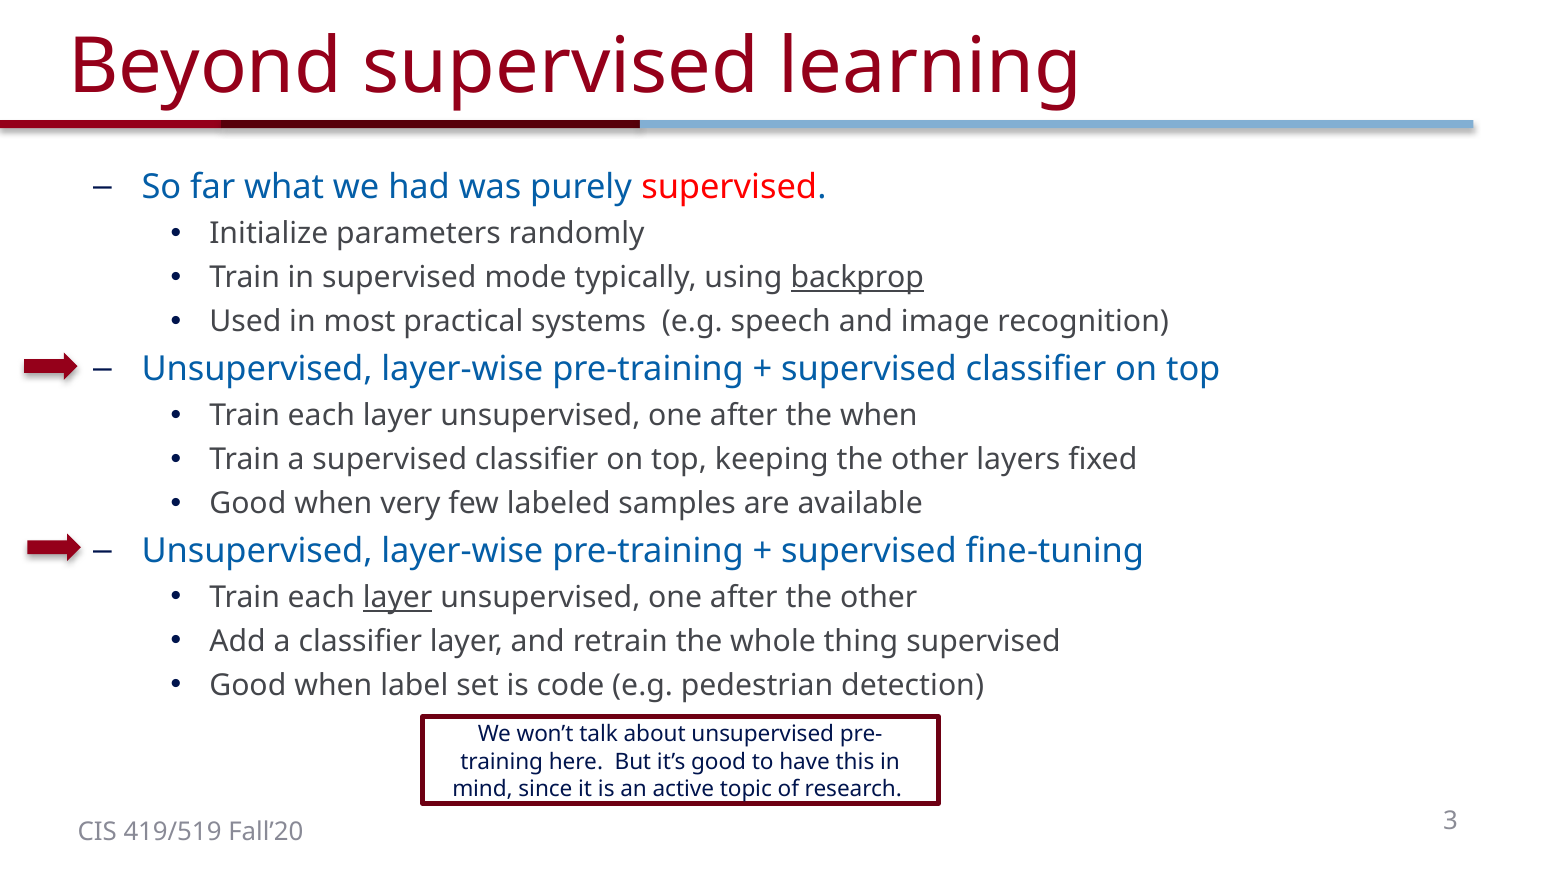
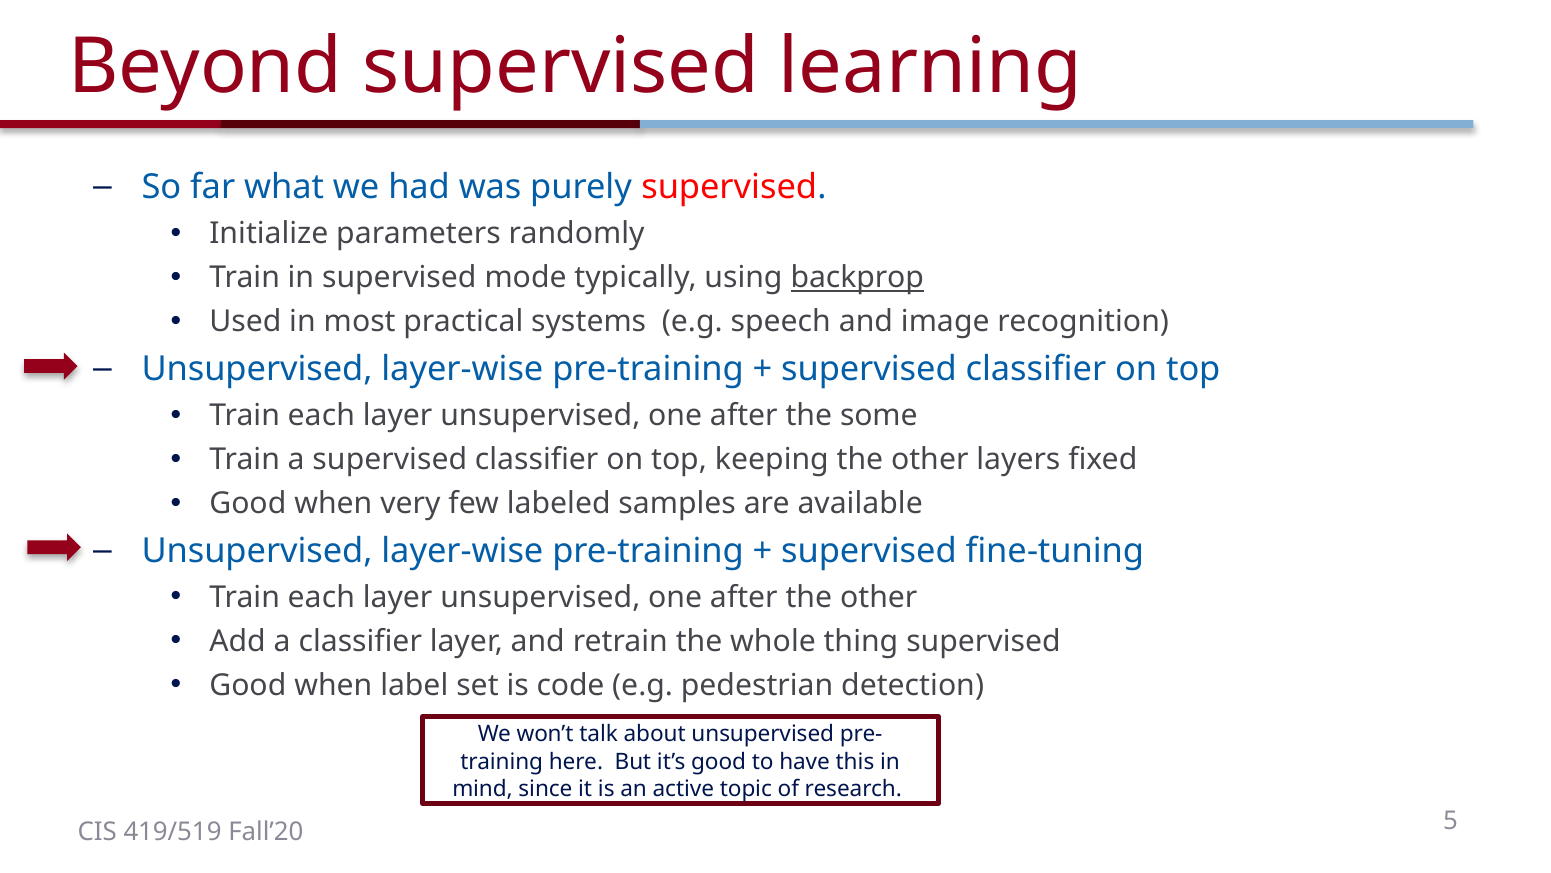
the when: when -> some
layer at (398, 597) underline: present -> none
3: 3 -> 5
